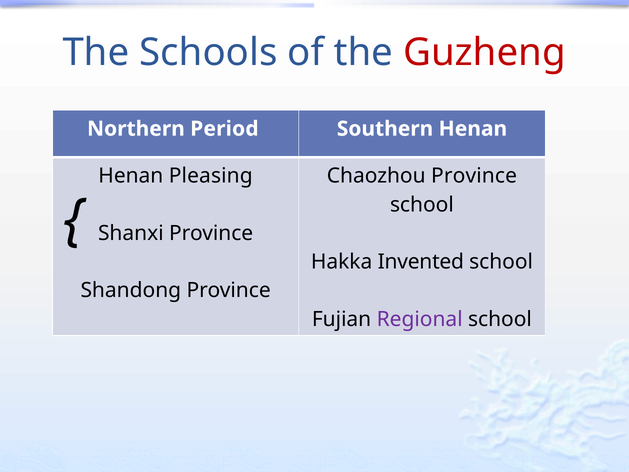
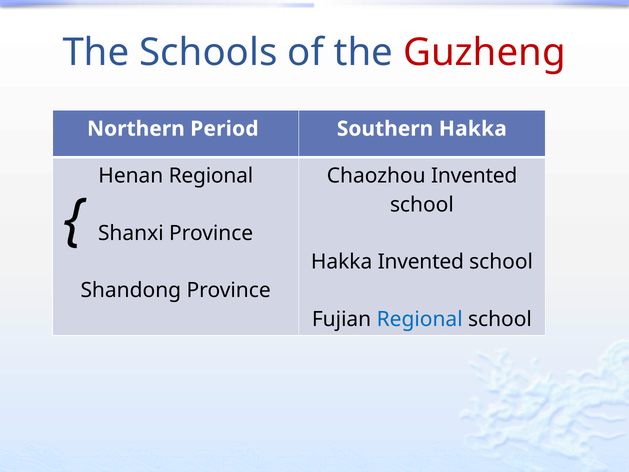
Southern Henan: Henan -> Hakka
Henan Pleasing: Pleasing -> Regional
Chaozhou Province: Province -> Invented
Regional at (420, 319) colour: purple -> blue
